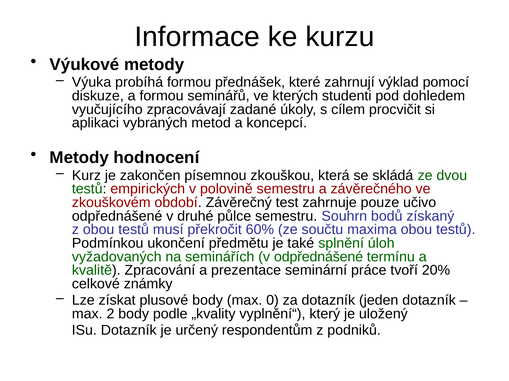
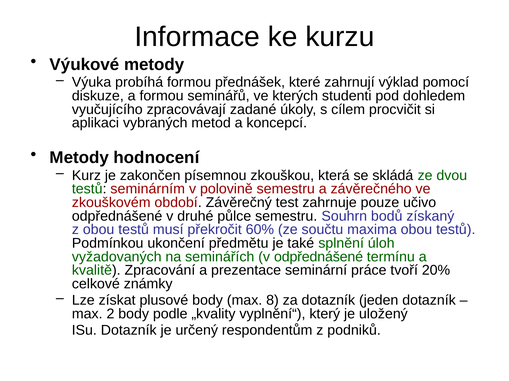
empirických: empirických -> seminárním
0: 0 -> 8
